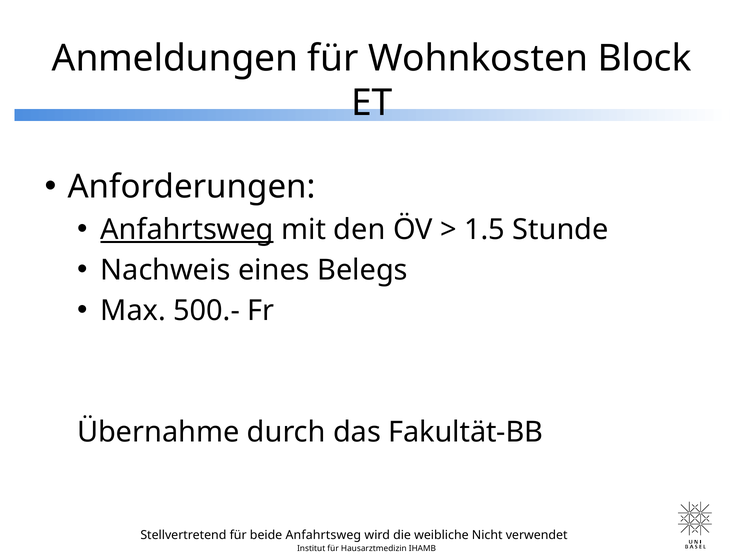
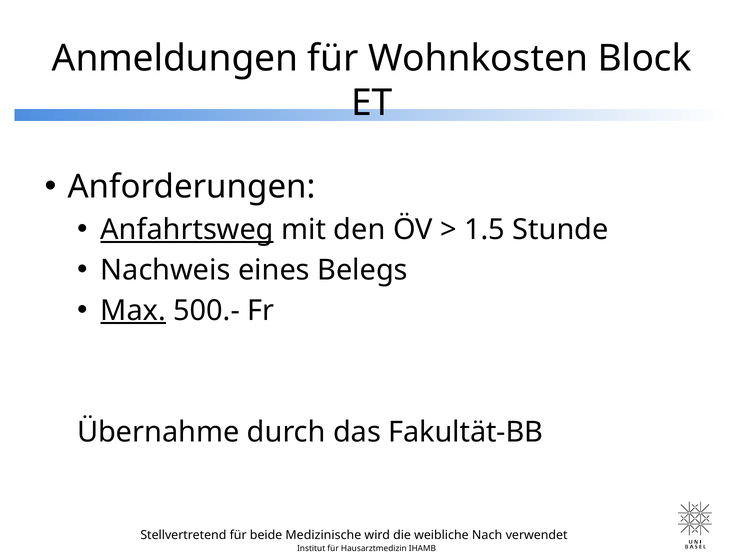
Max underline: none -> present
beide Anfahrtsweg: Anfahrtsweg -> Medizinische
Nicht: Nicht -> Nach
